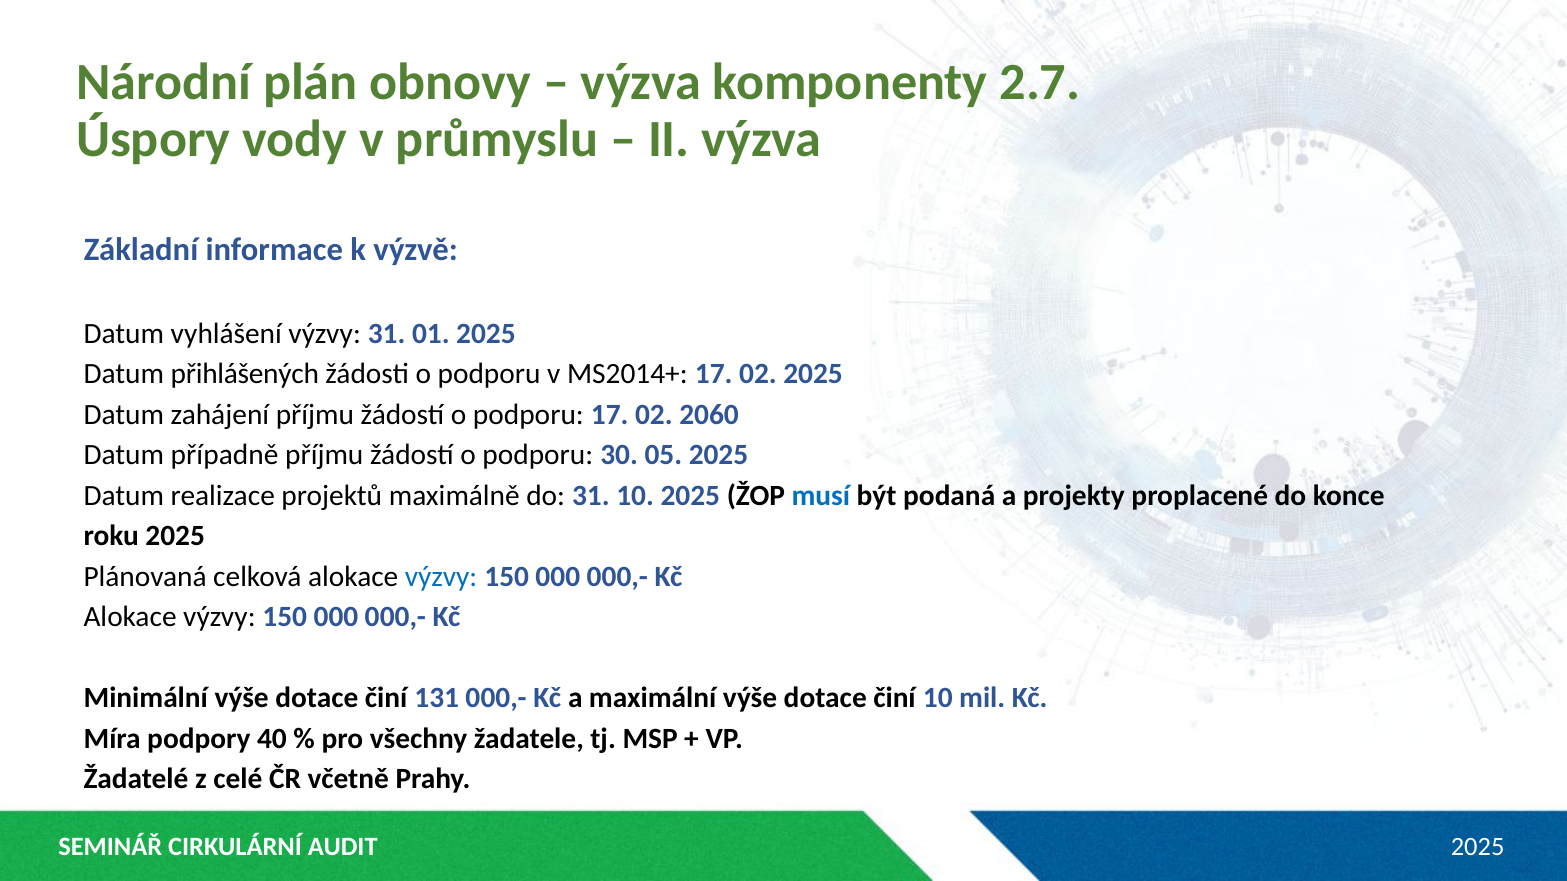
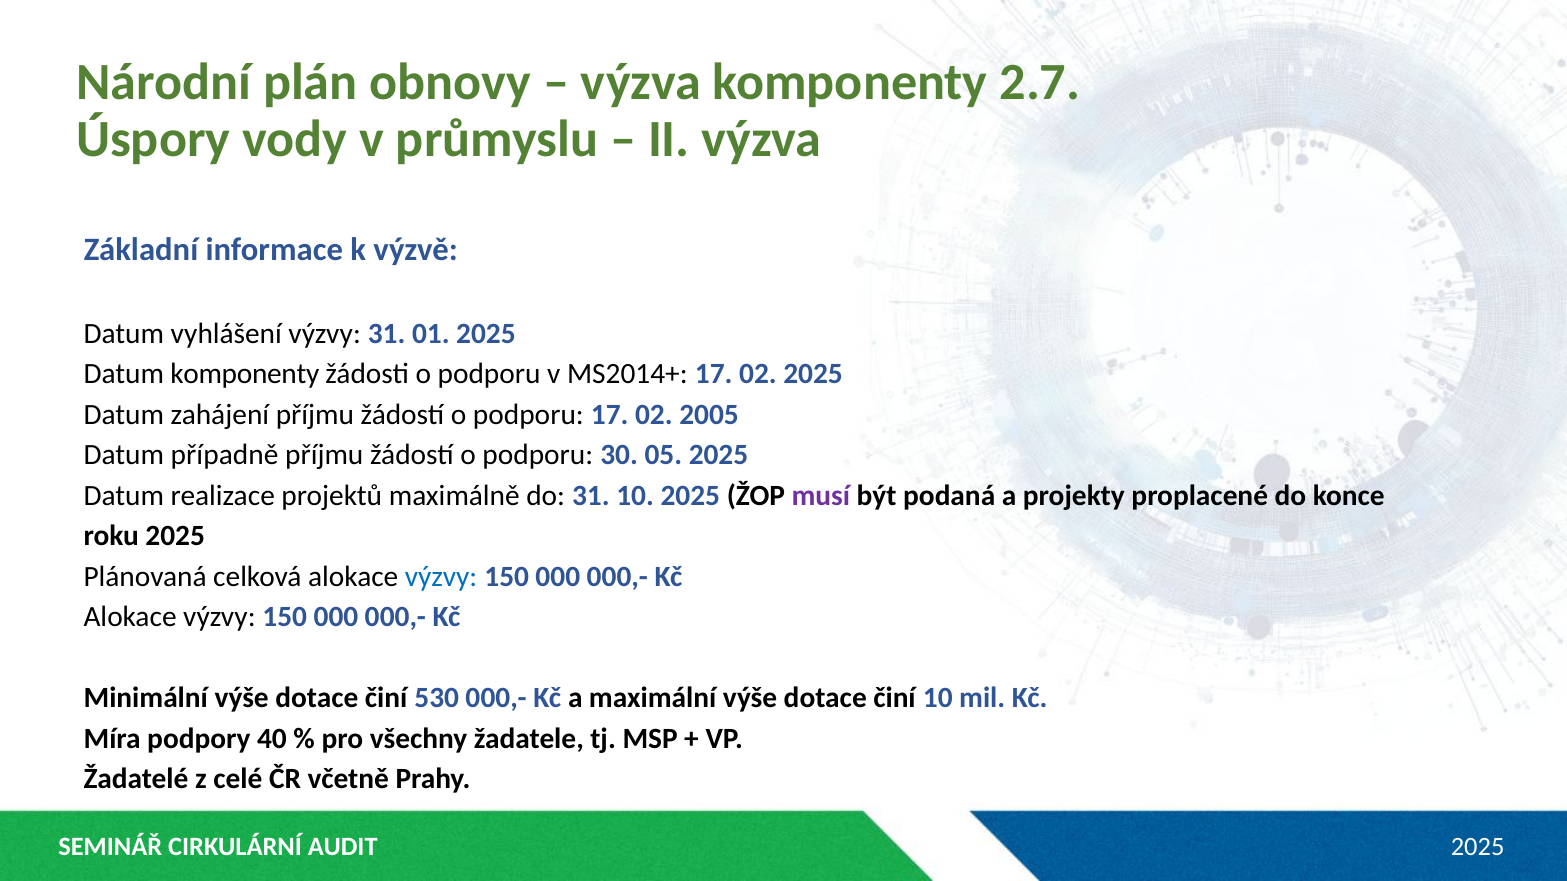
Datum přihlášených: přihlášených -> komponenty
2060: 2060 -> 2005
musí colour: blue -> purple
131: 131 -> 530
